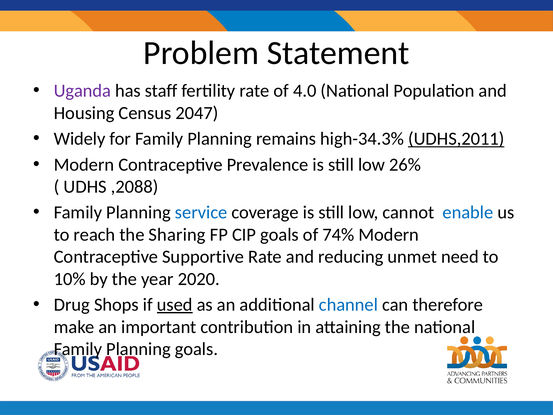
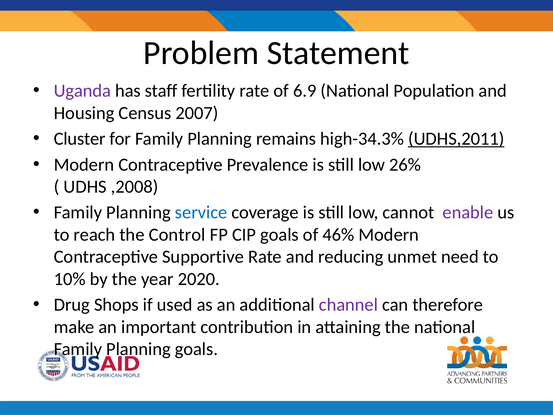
4.0: 4.0 -> 6.9
2047: 2047 -> 2007
Widely: Widely -> Cluster
,2088: ,2088 -> ,2008
enable colour: blue -> purple
Sharing: Sharing -> Control
74%: 74% -> 46%
used underline: present -> none
channel colour: blue -> purple
